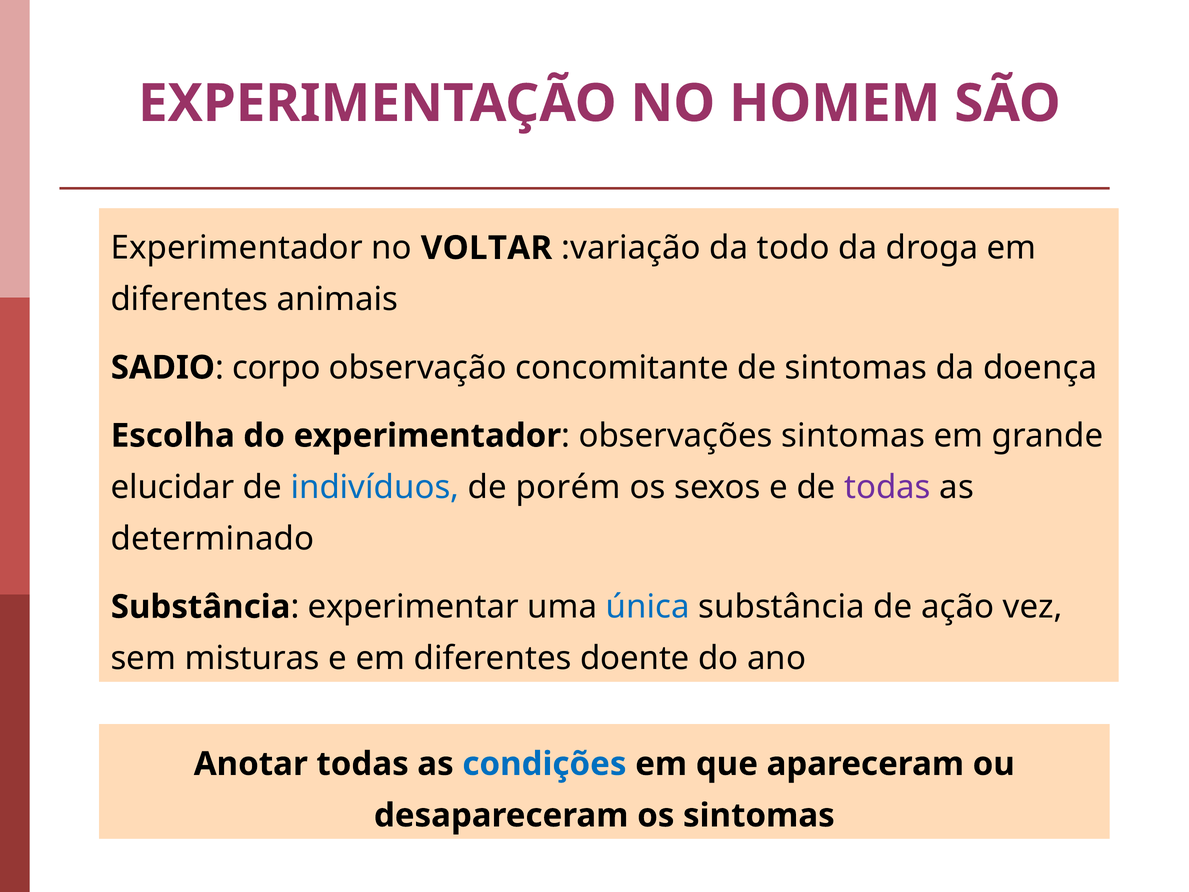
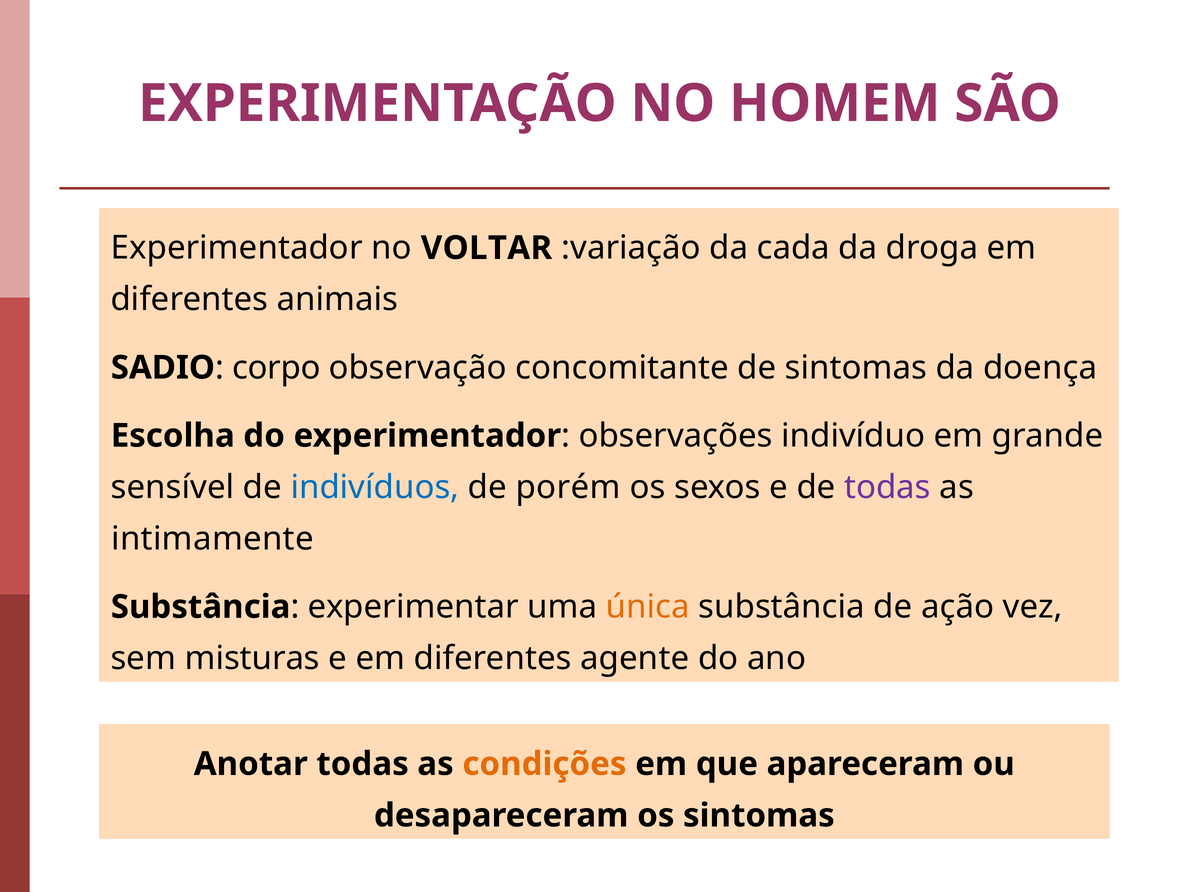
todo: todo -> cada
observações sintomas: sintomas -> indivíduo
elucidar: elucidar -> sensível
determinado: determinado -> intimamente
única colour: blue -> orange
doente: doente -> agente
condições colour: blue -> orange
